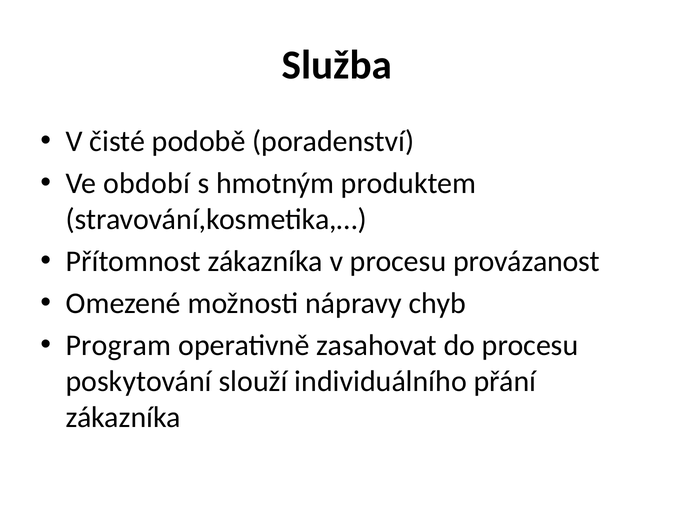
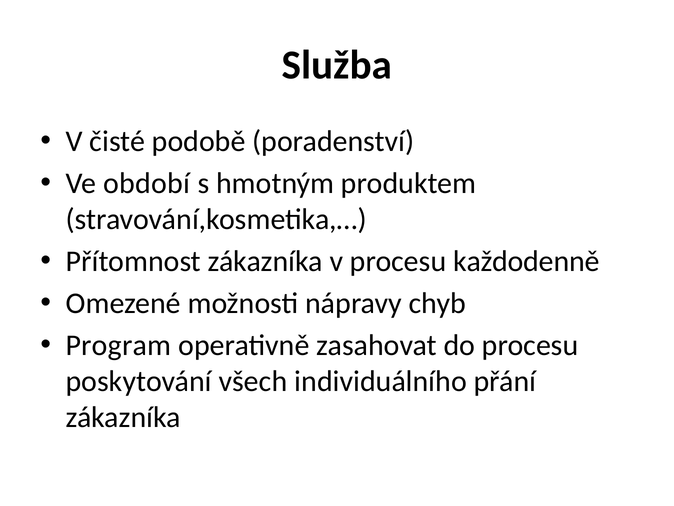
provázanost: provázanost -> každodenně
slouží: slouží -> všech
